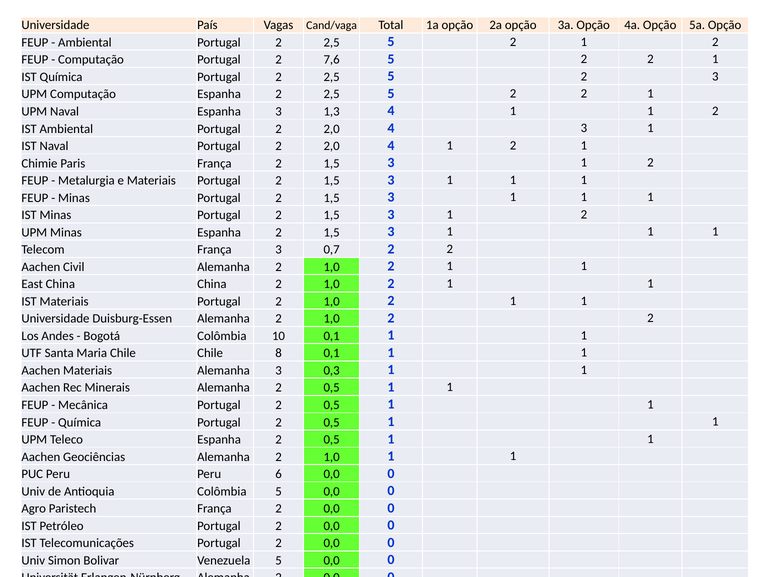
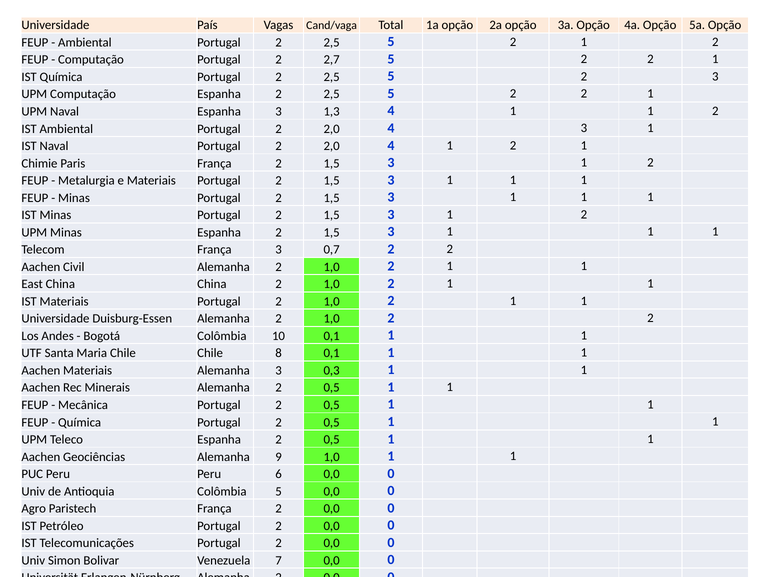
7,6: 7,6 -> 2,7
Geociências Alemanha 2: 2 -> 9
Venezuela 5: 5 -> 7
